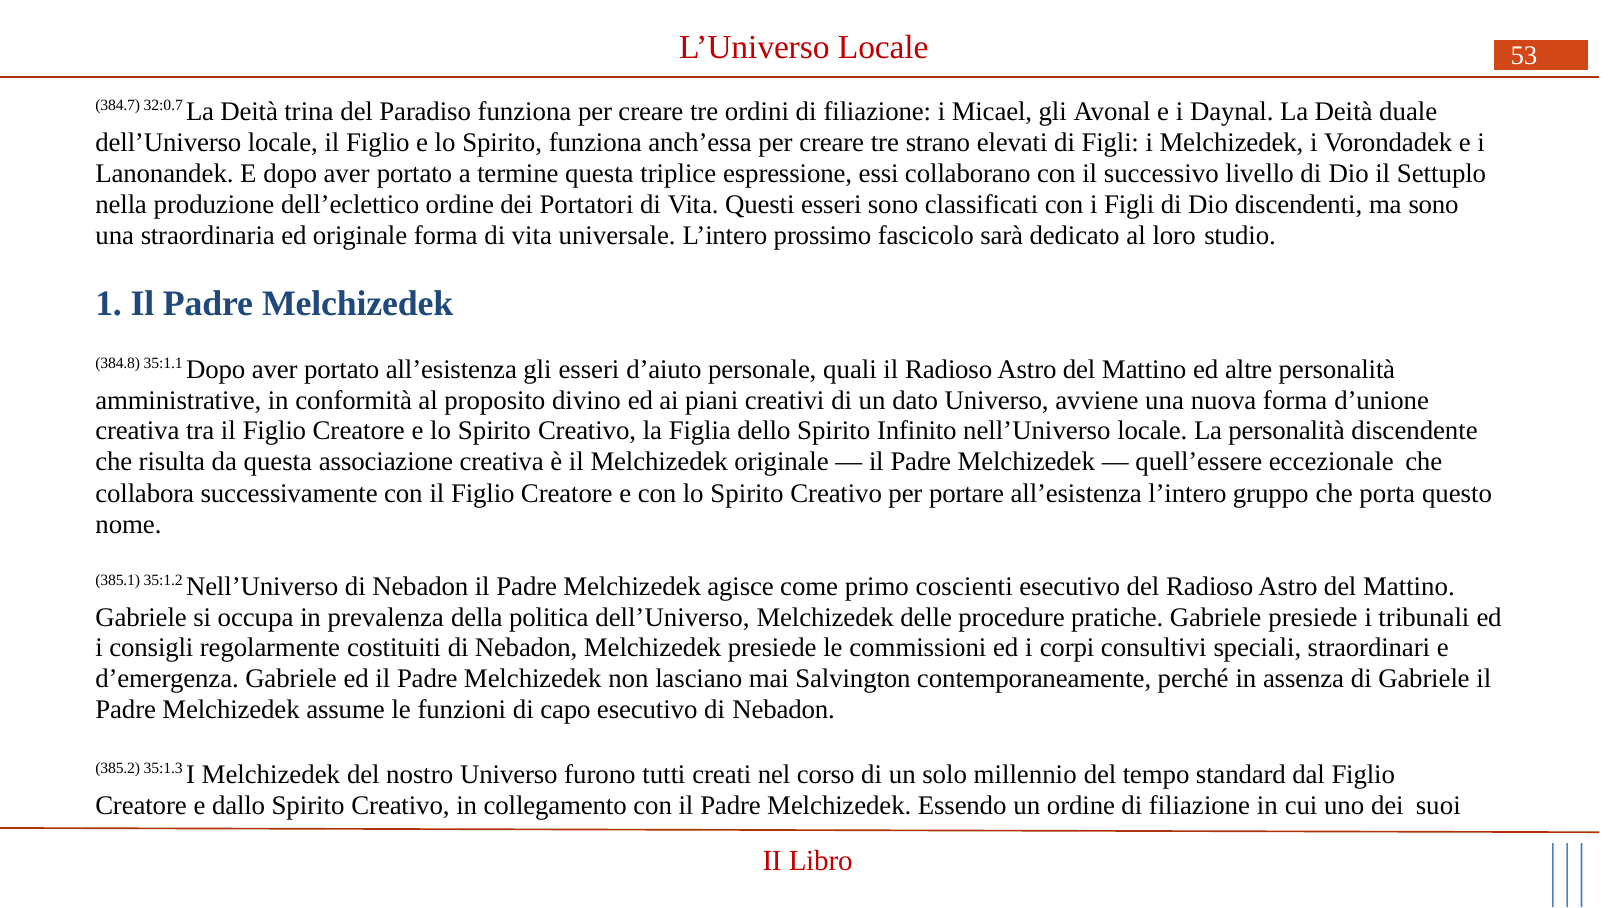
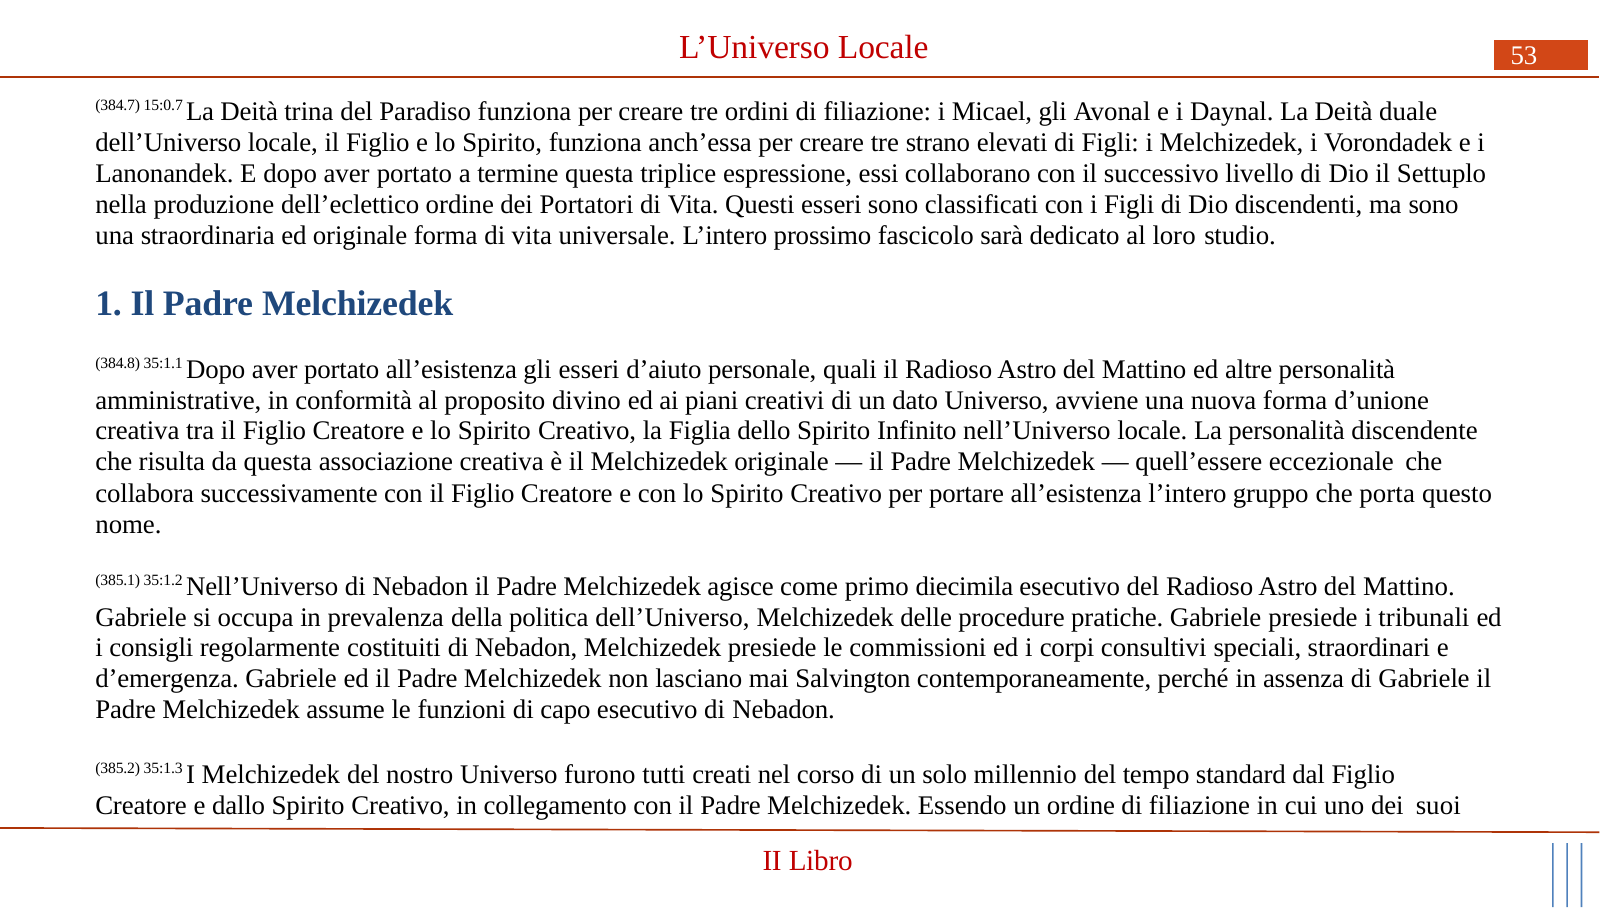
32:0.7: 32:0.7 -> 15:0.7
coscienti: coscienti -> diecimila
